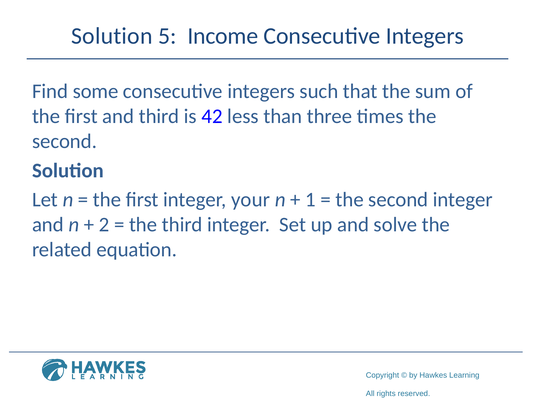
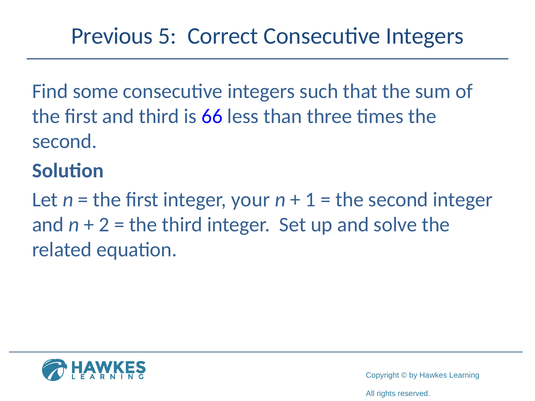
Solution at (112, 36): Solution -> Previous
Income: Income -> Correct
42: 42 -> 66
